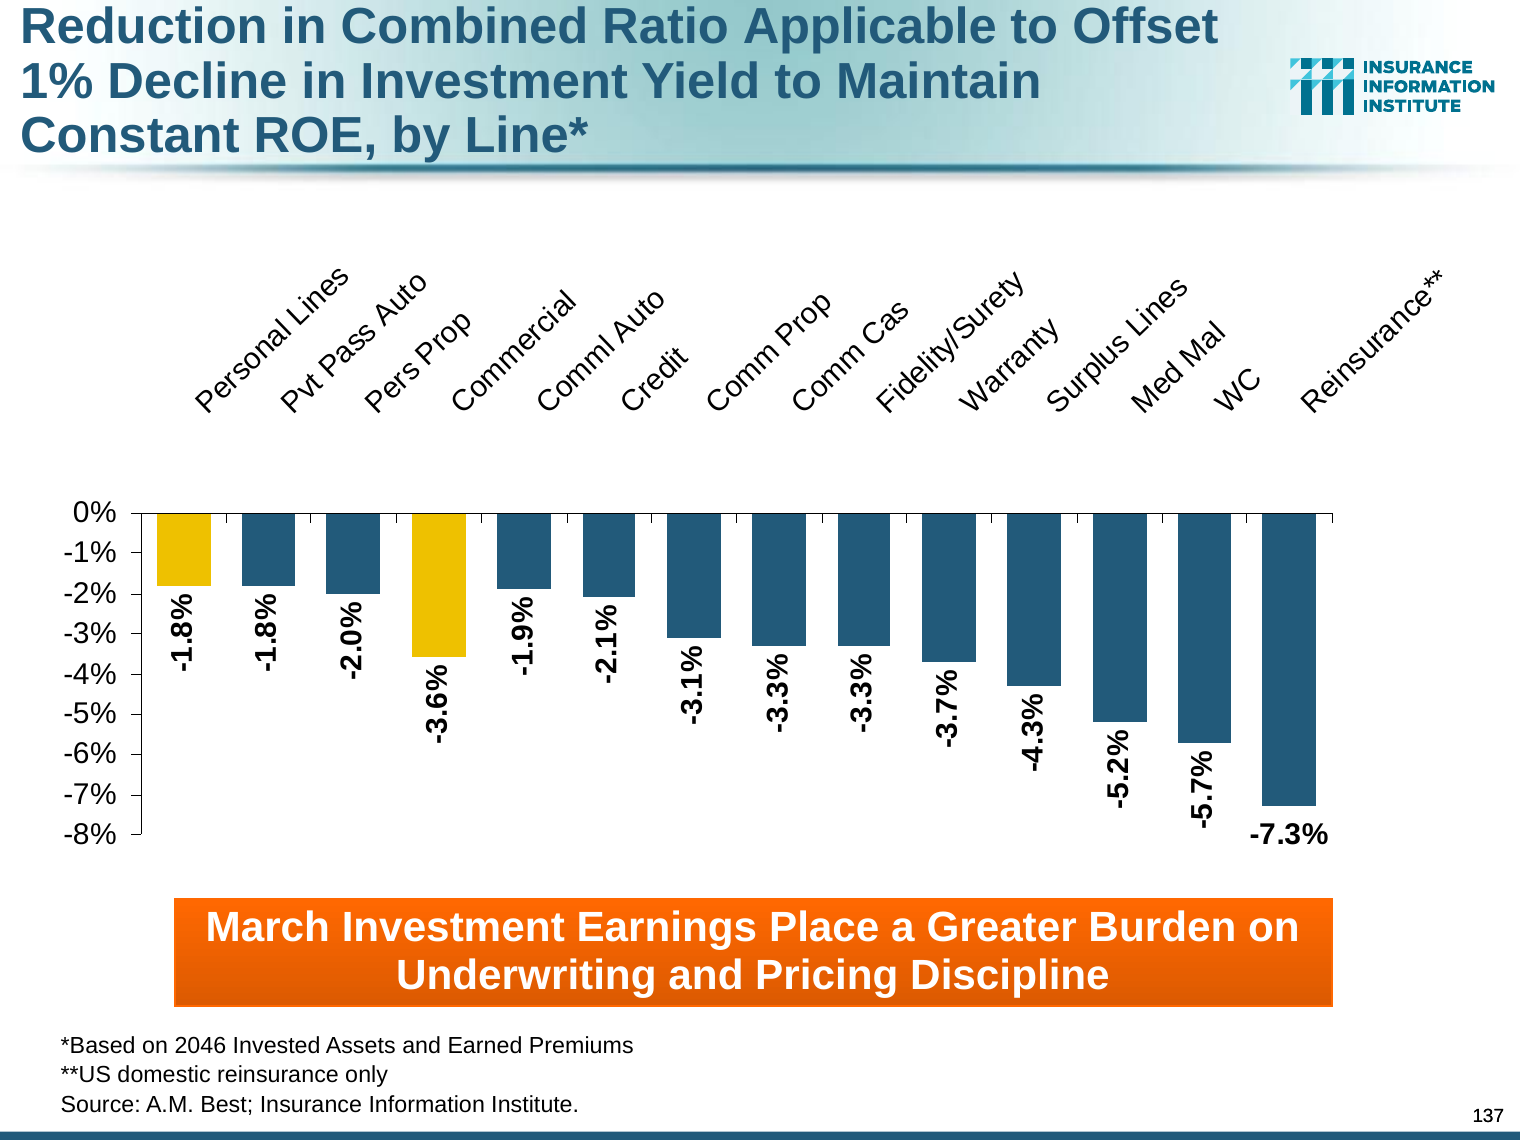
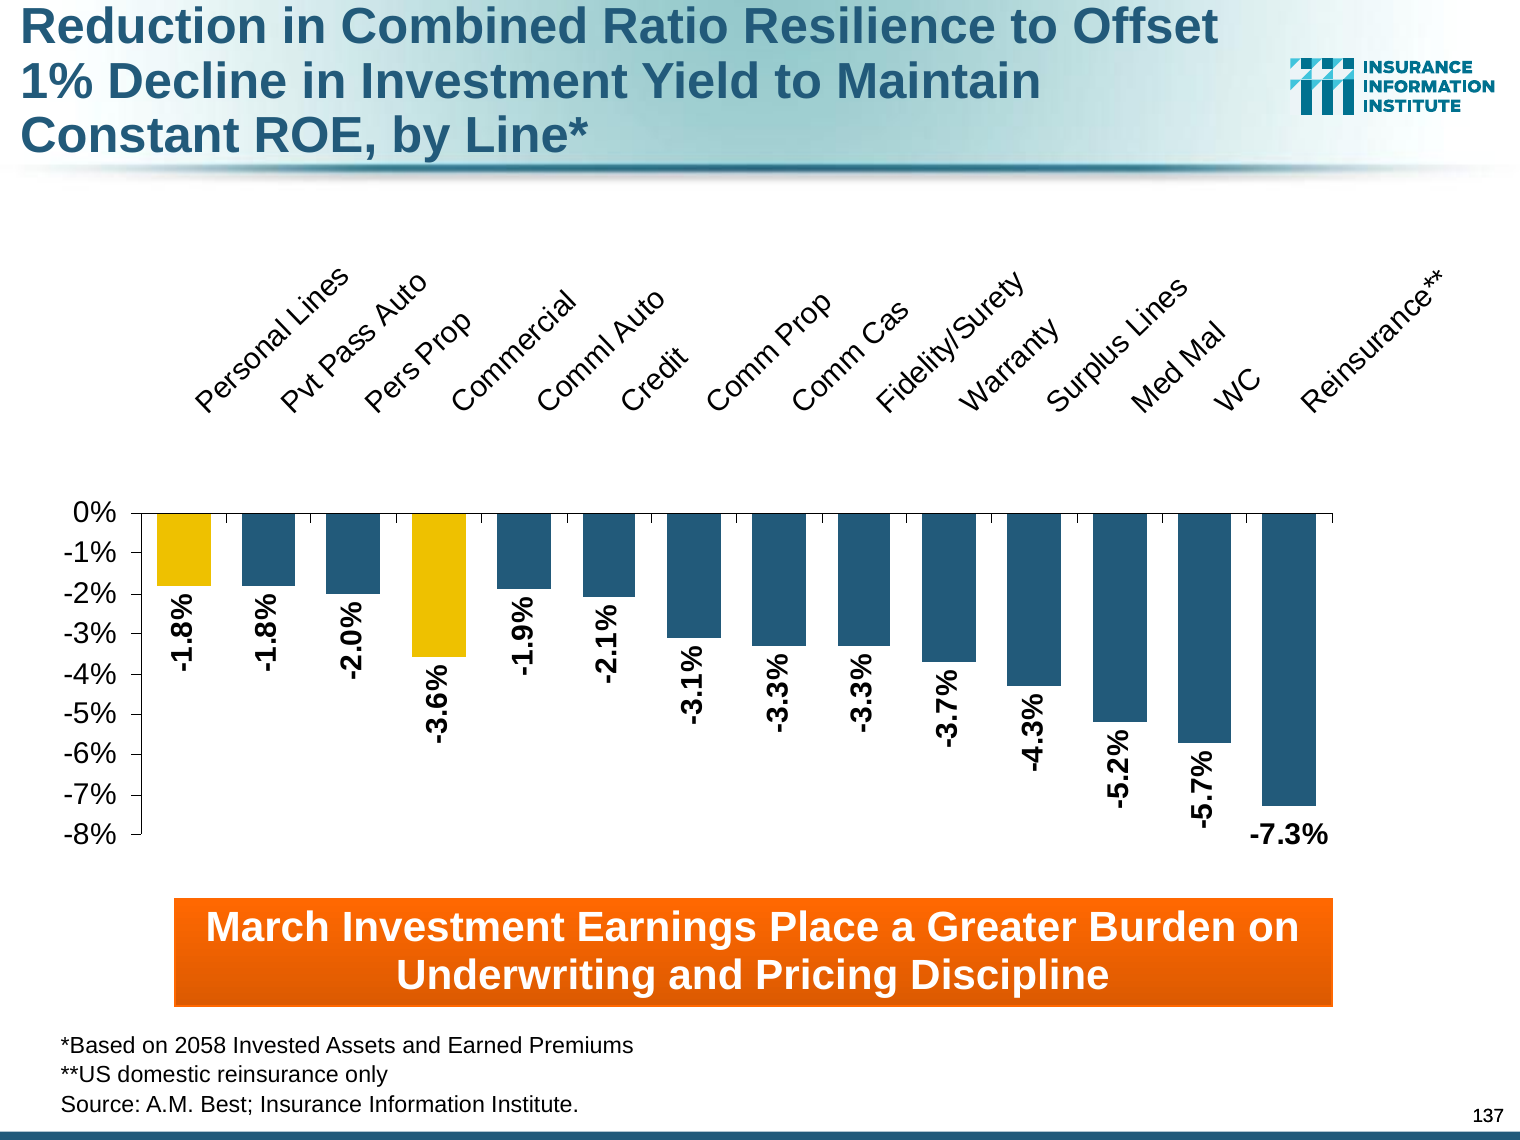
Applicable: Applicable -> Resilience
2046: 2046 -> 2058
